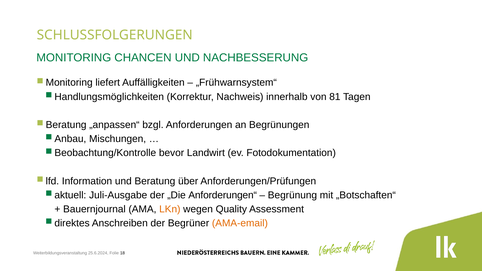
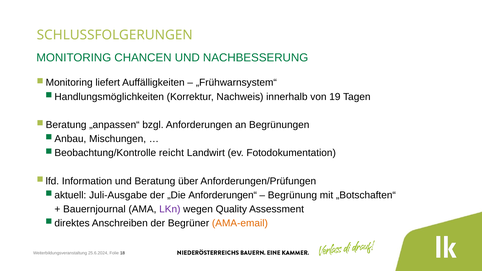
81: 81 -> 19
bevor: bevor -> reicht
LKn colour: orange -> purple
